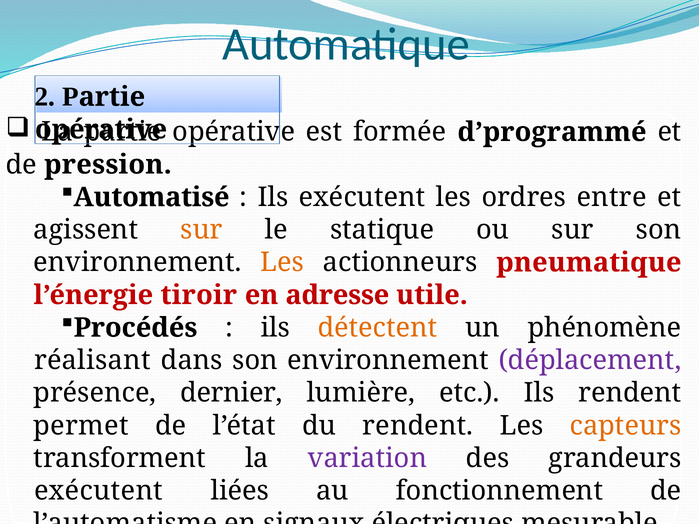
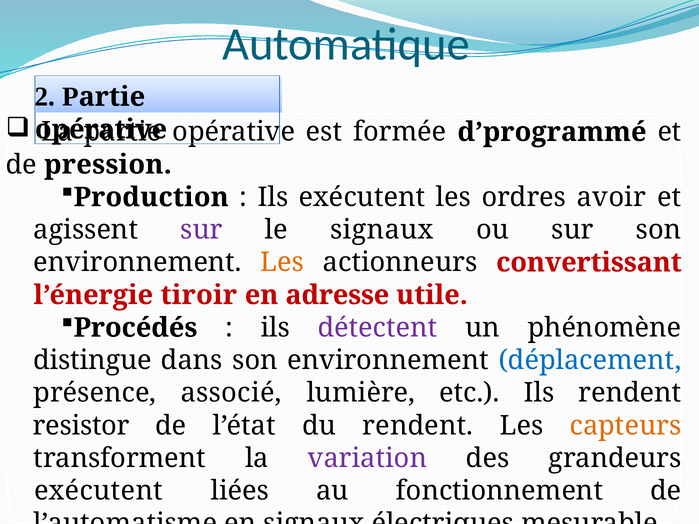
Automatisé: Automatisé -> Production
entre: entre -> avoir
sur at (201, 230) colour: orange -> purple
le statique: statique -> signaux
pneumatique: pneumatique -> convertissant
détectent colour: orange -> purple
réalisant: réalisant -> distingue
déplacement colour: purple -> blue
dernier: dernier -> associé
permet: permet -> resistor
